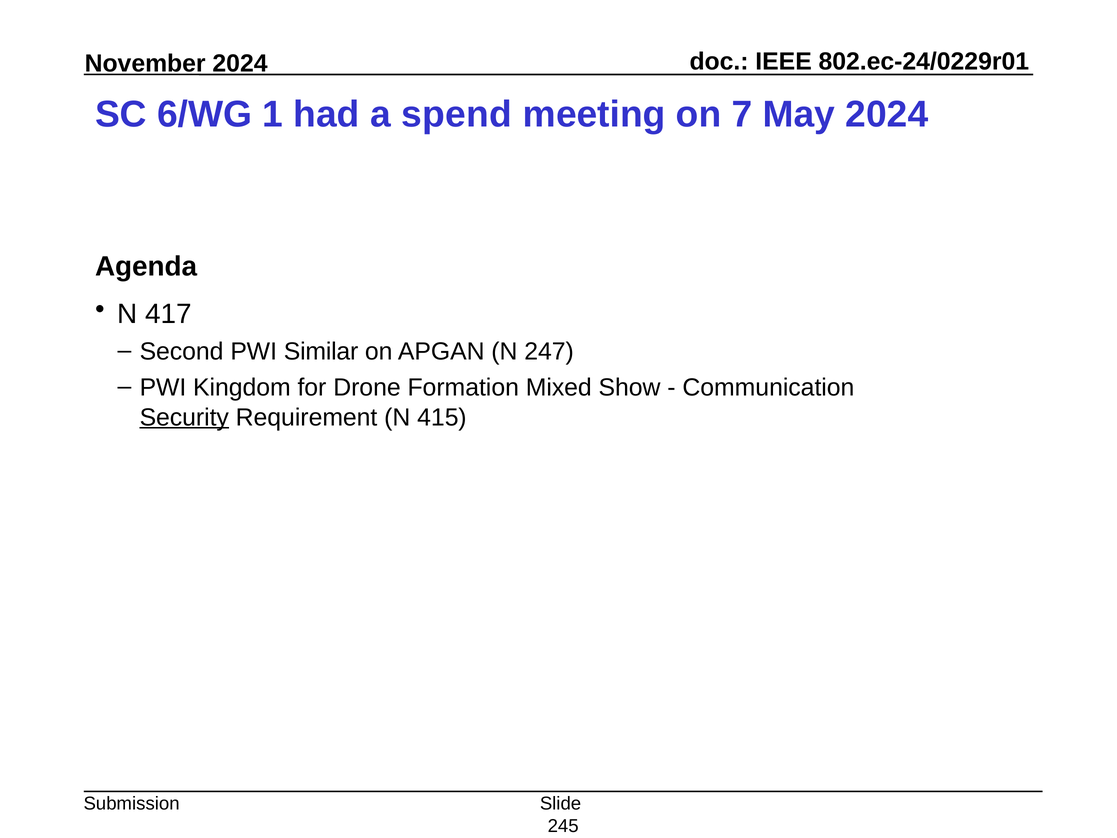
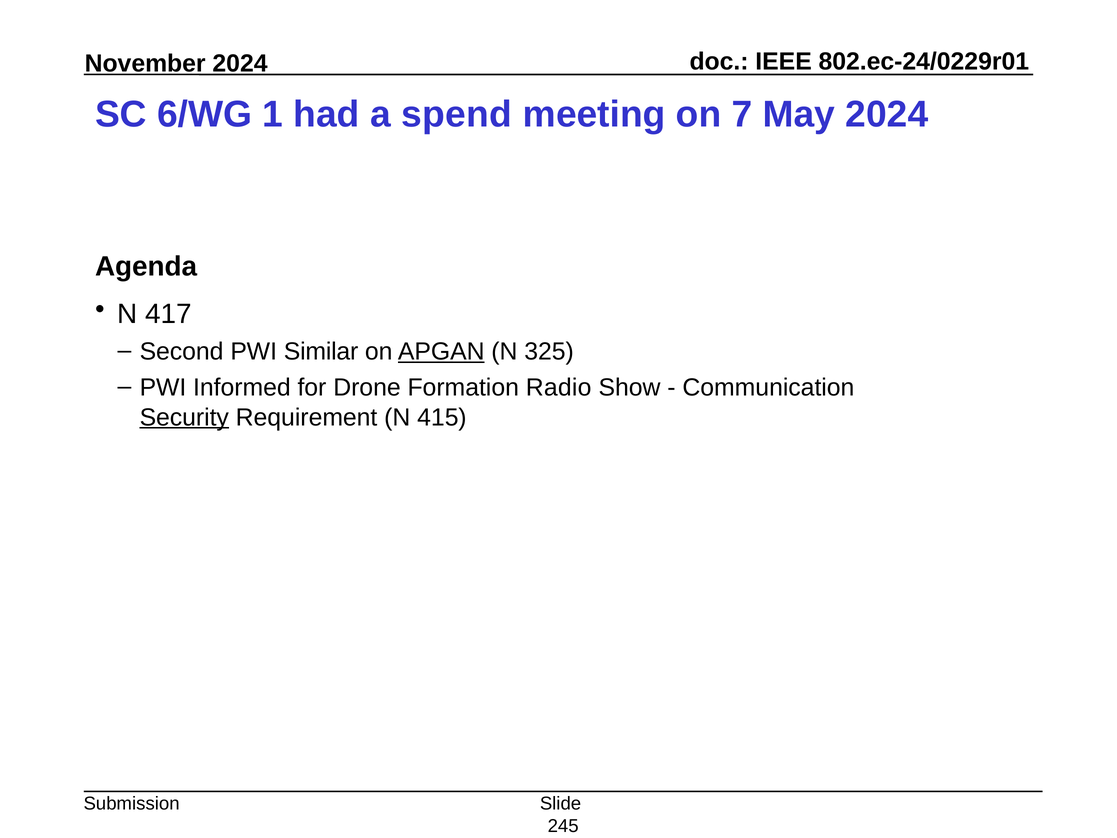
APGAN underline: none -> present
247: 247 -> 325
Kingdom: Kingdom -> Informed
Mixed: Mixed -> Radio
